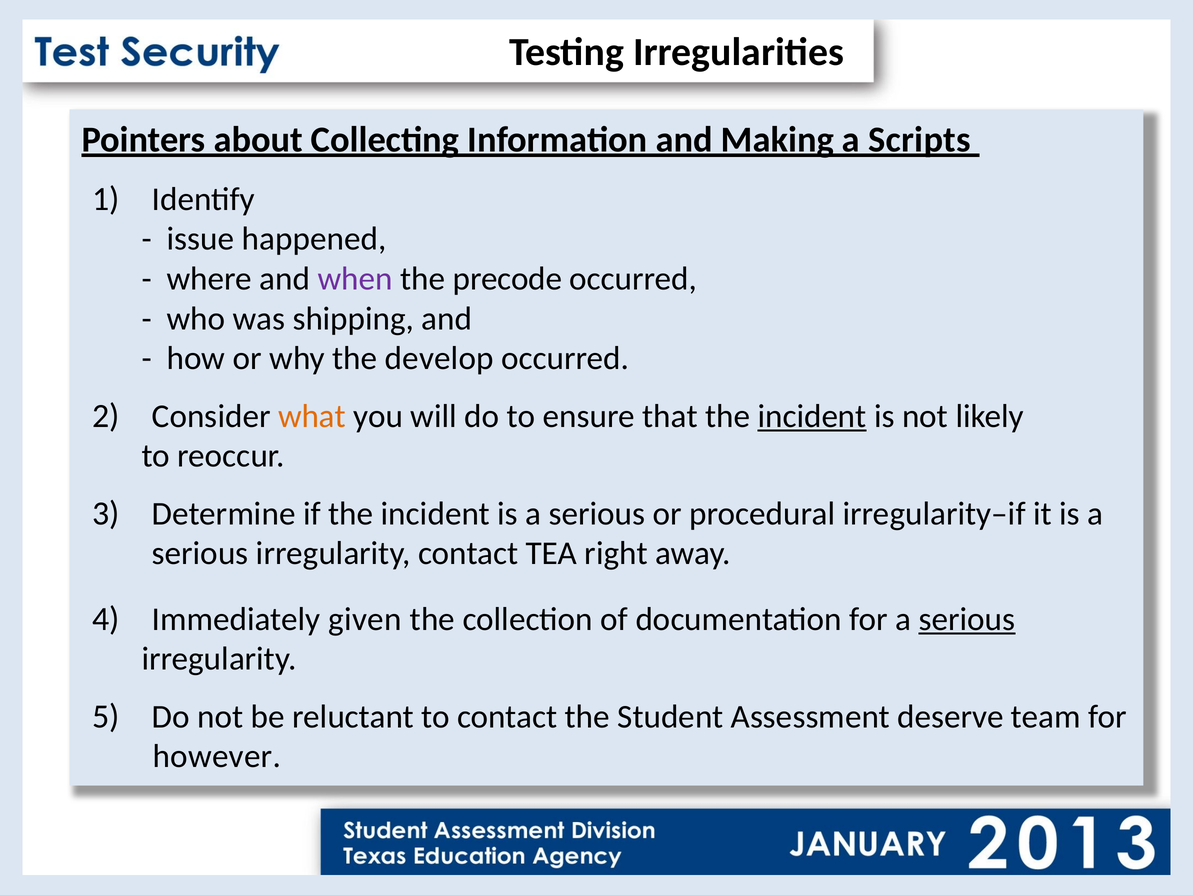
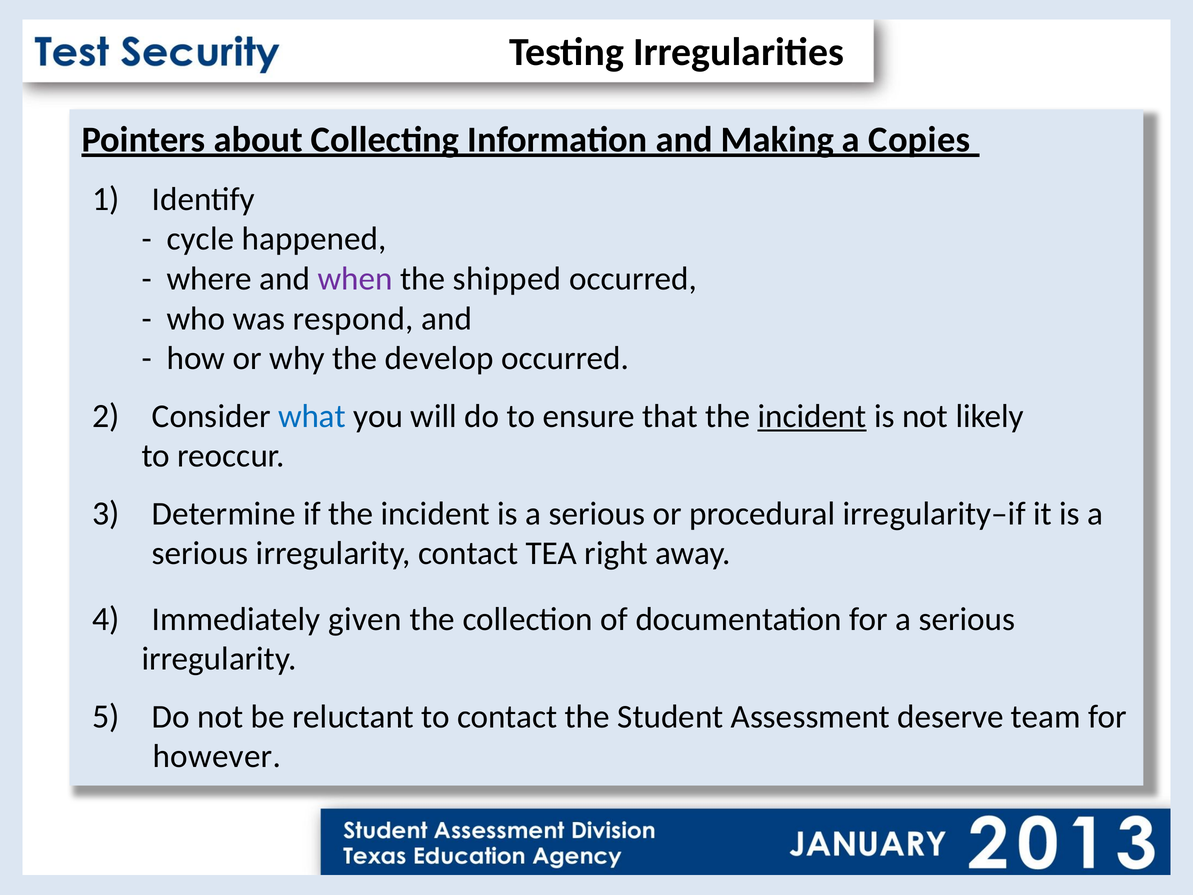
Scripts: Scripts -> Copies
issue: issue -> cycle
precode: precode -> shipped
shipping: shipping -> respond
what colour: orange -> blue
serious at (967, 619) underline: present -> none
